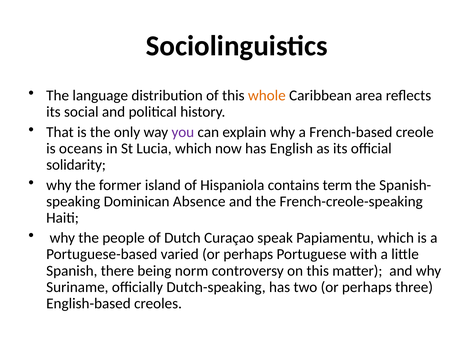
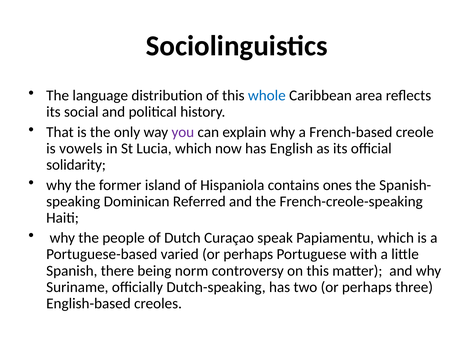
whole colour: orange -> blue
oceans: oceans -> vowels
term: term -> ones
Absence: Absence -> Referred
